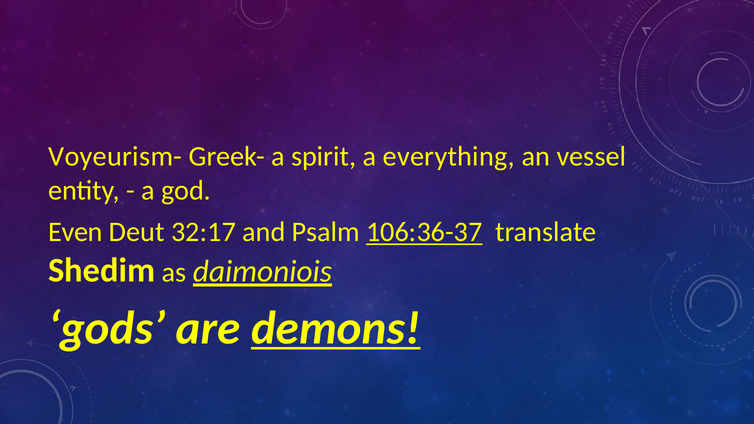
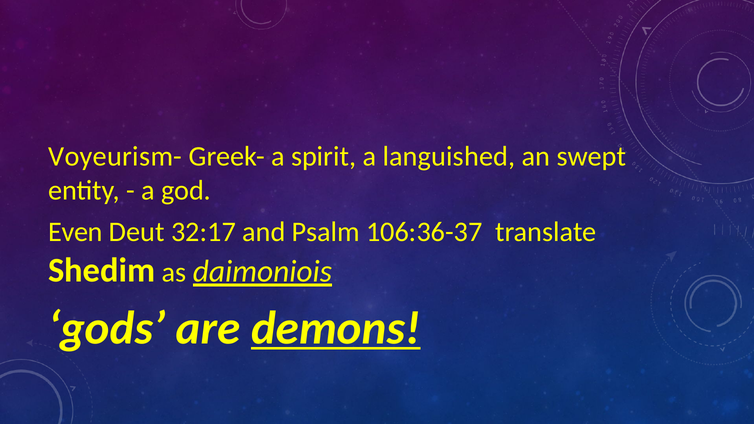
everything: everything -> languished
vessel: vessel -> swept
106:36-37 underline: present -> none
